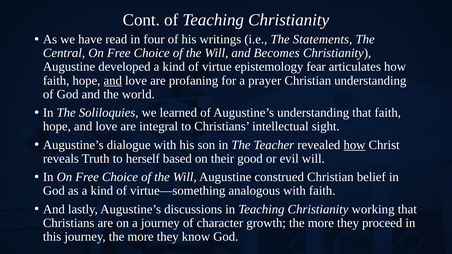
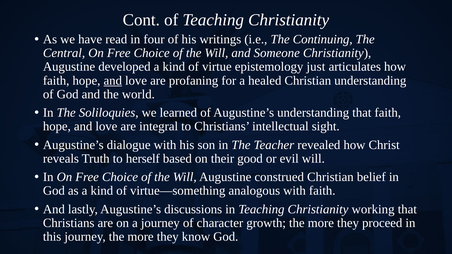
Statements: Statements -> Continuing
Becomes: Becomes -> Someone
fear: fear -> just
prayer: prayer -> healed
how at (354, 145) underline: present -> none
